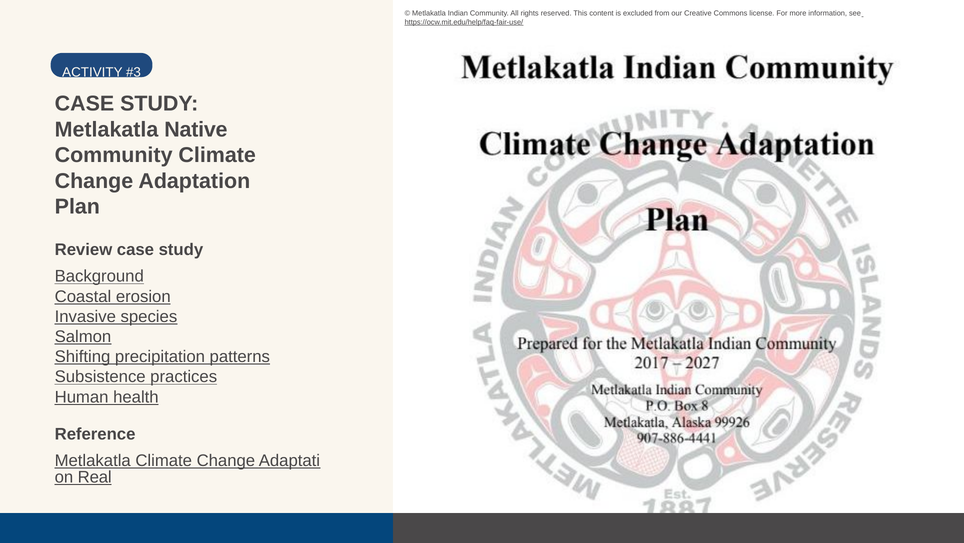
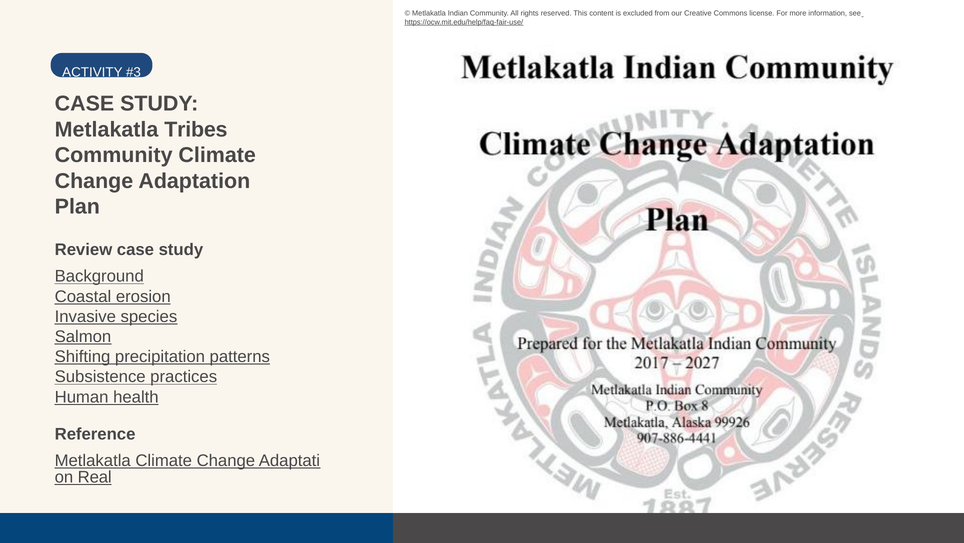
Native: Native -> Tribes
